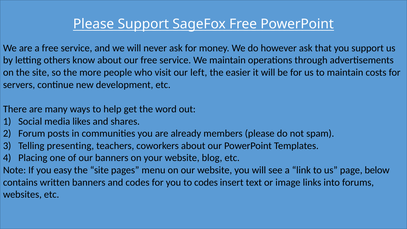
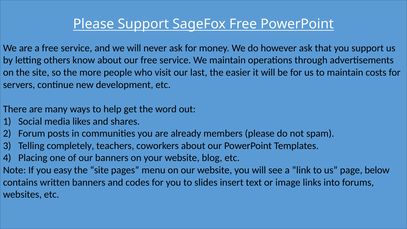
left: left -> last
presenting: presenting -> completely
to codes: codes -> slides
